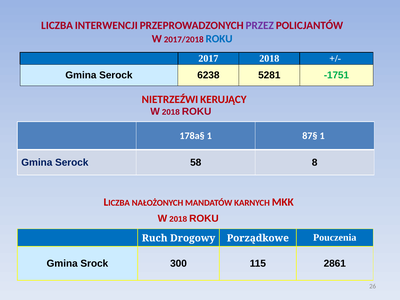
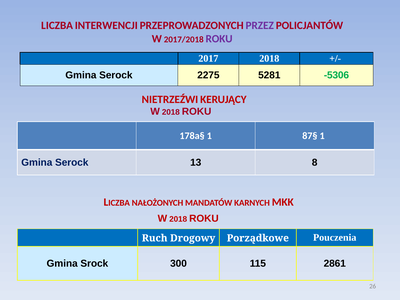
ROKU at (219, 39) colour: blue -> purple
6238: 6238 -> 2275
-1751: -1751 -> -5306
58: 58 -> 13
